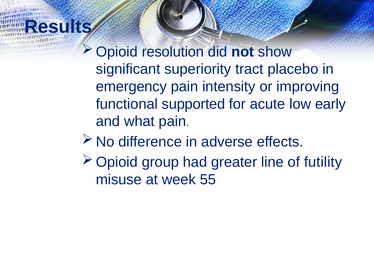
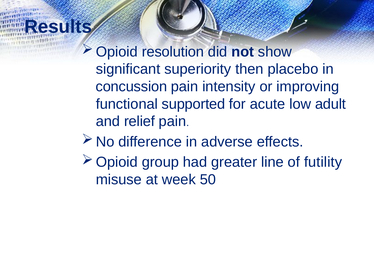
tract: tract -> then
emergency: emergency -> concussion
early: early -> adult
what: what -> relief
55: 55 -> 50
